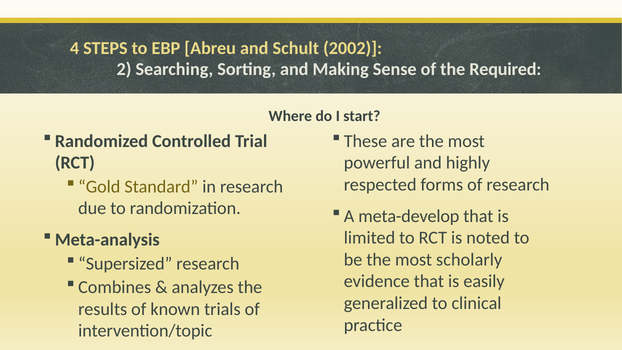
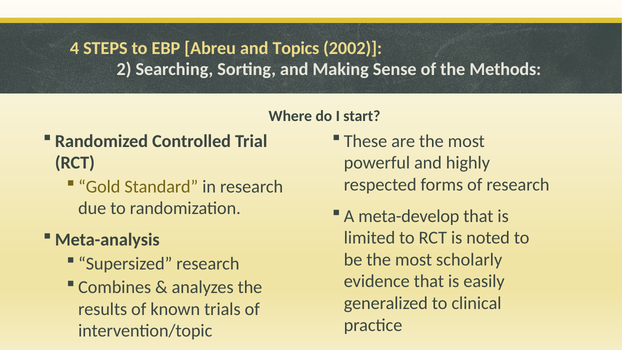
Schult: Schult -> Topics
Required: Required -> Methods
